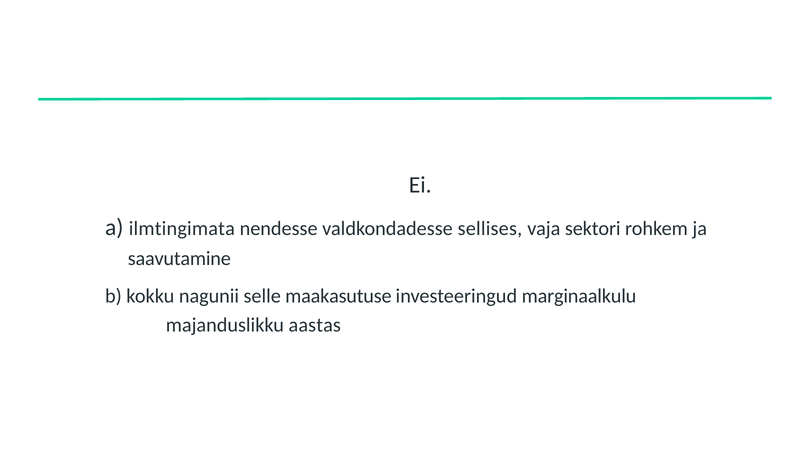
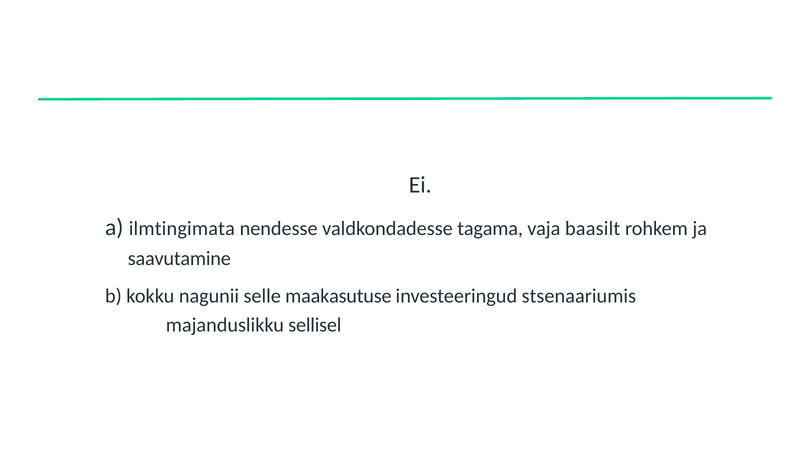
sellises: sellises -> tagama
sektori: sektori -> baasilt
marginaalkulu: marginaalkulu -> stsenaariumis
aastas: aastas -> sellisel
